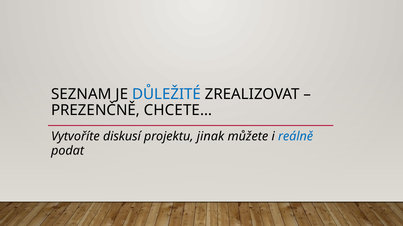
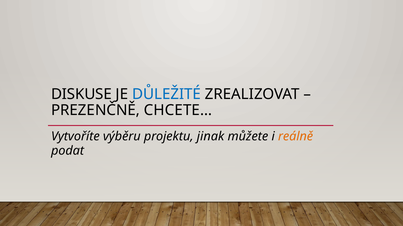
SEZNAM: SEZNAM -> DISKUSE
diskusí: diskusí -> výběru
reálně colour: blue -> orange
